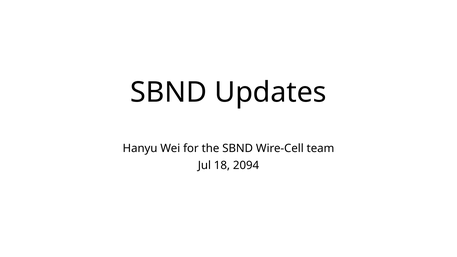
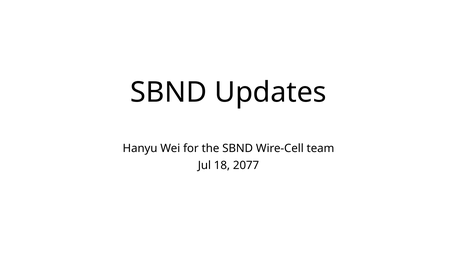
2094: 2094 -> 2077
